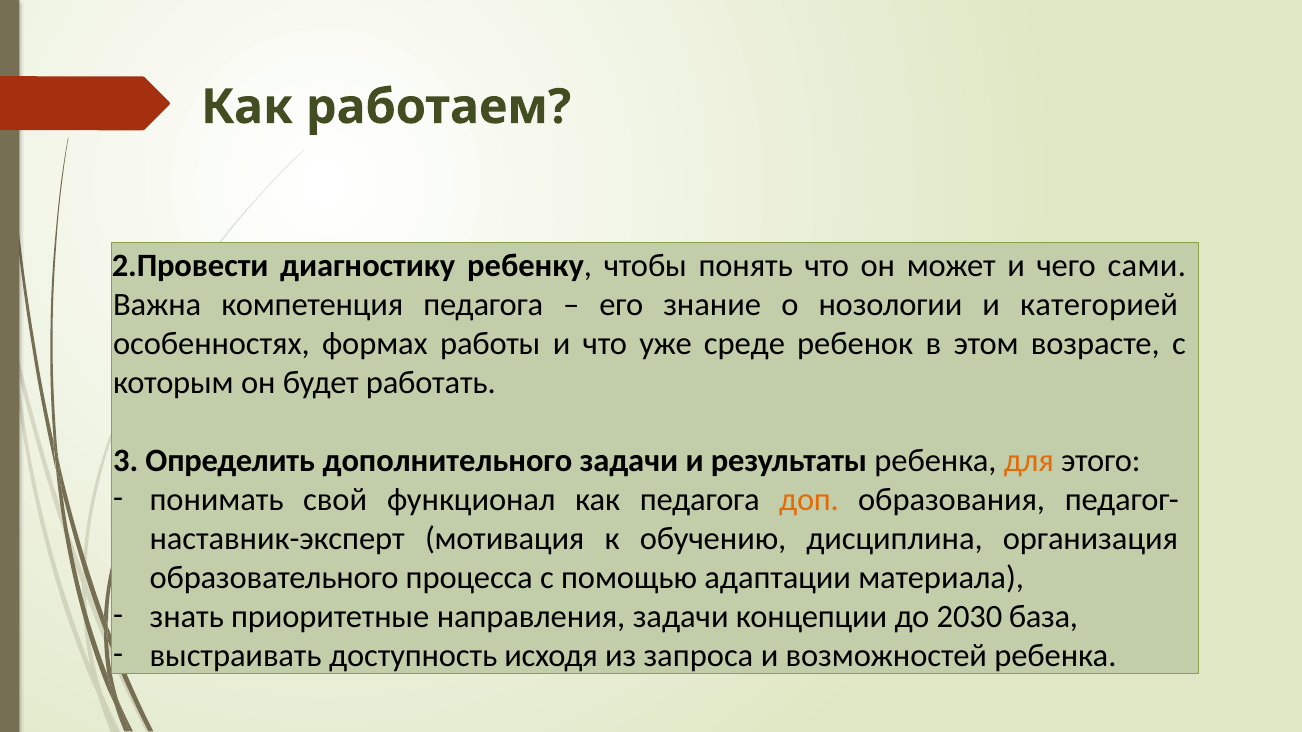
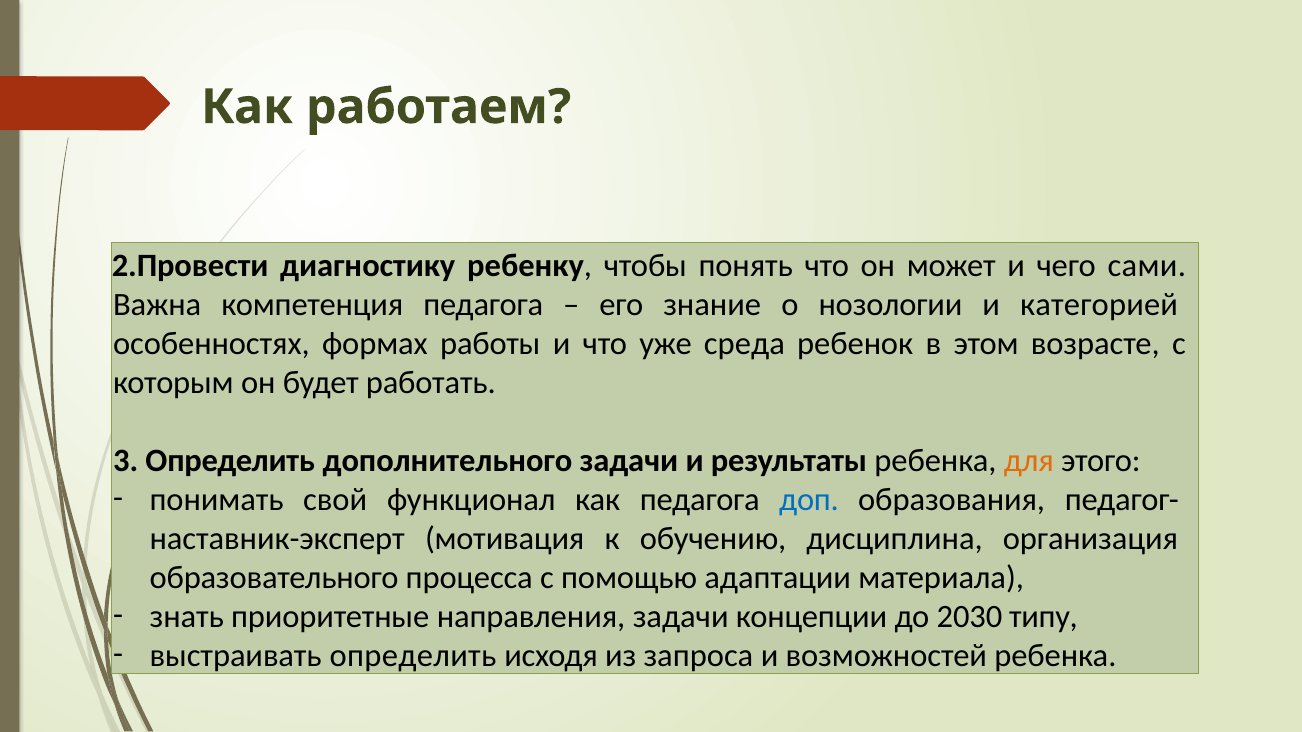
среде: среде -> среда
доп colour: orange -> blue
база: база -> типу
доступность: доступность -> определить
